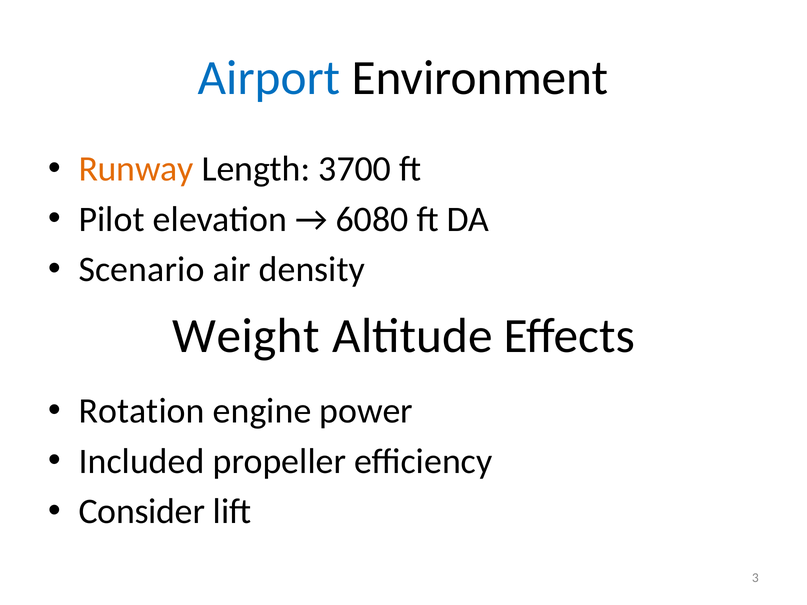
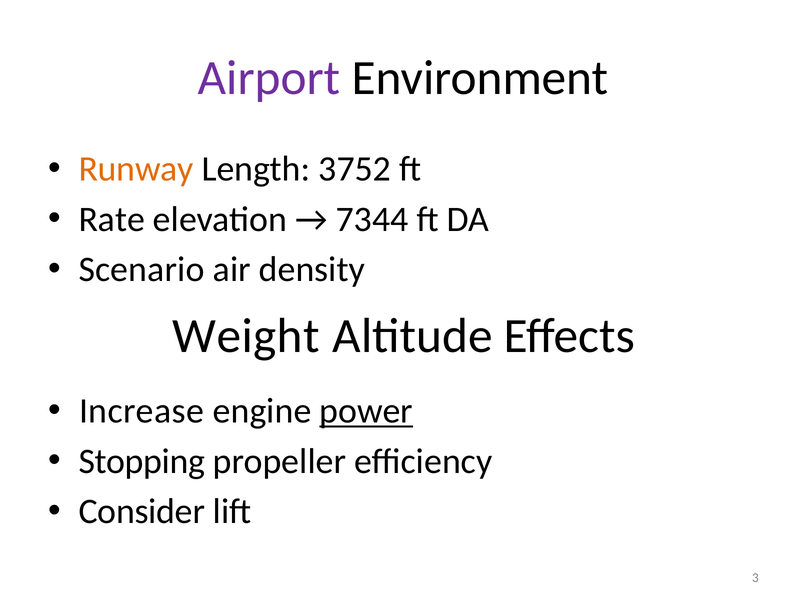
Airport colour: blue -> purple
3700: 3700 -> 3752
Pilot: Pilot -> Rate
6080: 6080 -> 7344
Rotation: Rotation -> Increase
power underline: none -> present
Included: Included -> Stopping
